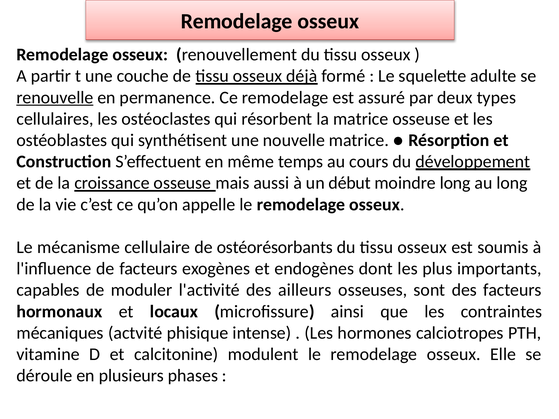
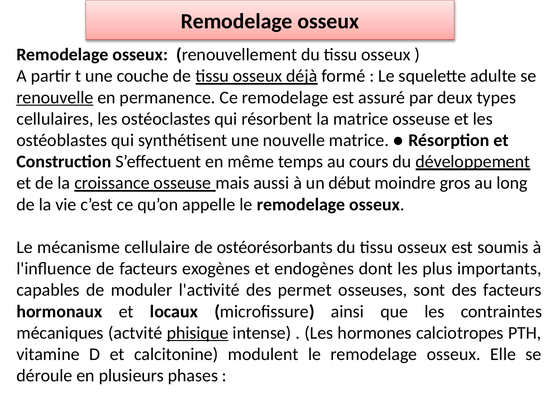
moindre long: long -> gros
ailleurs: ailleurs -> permet
phisique underline: none -> present
